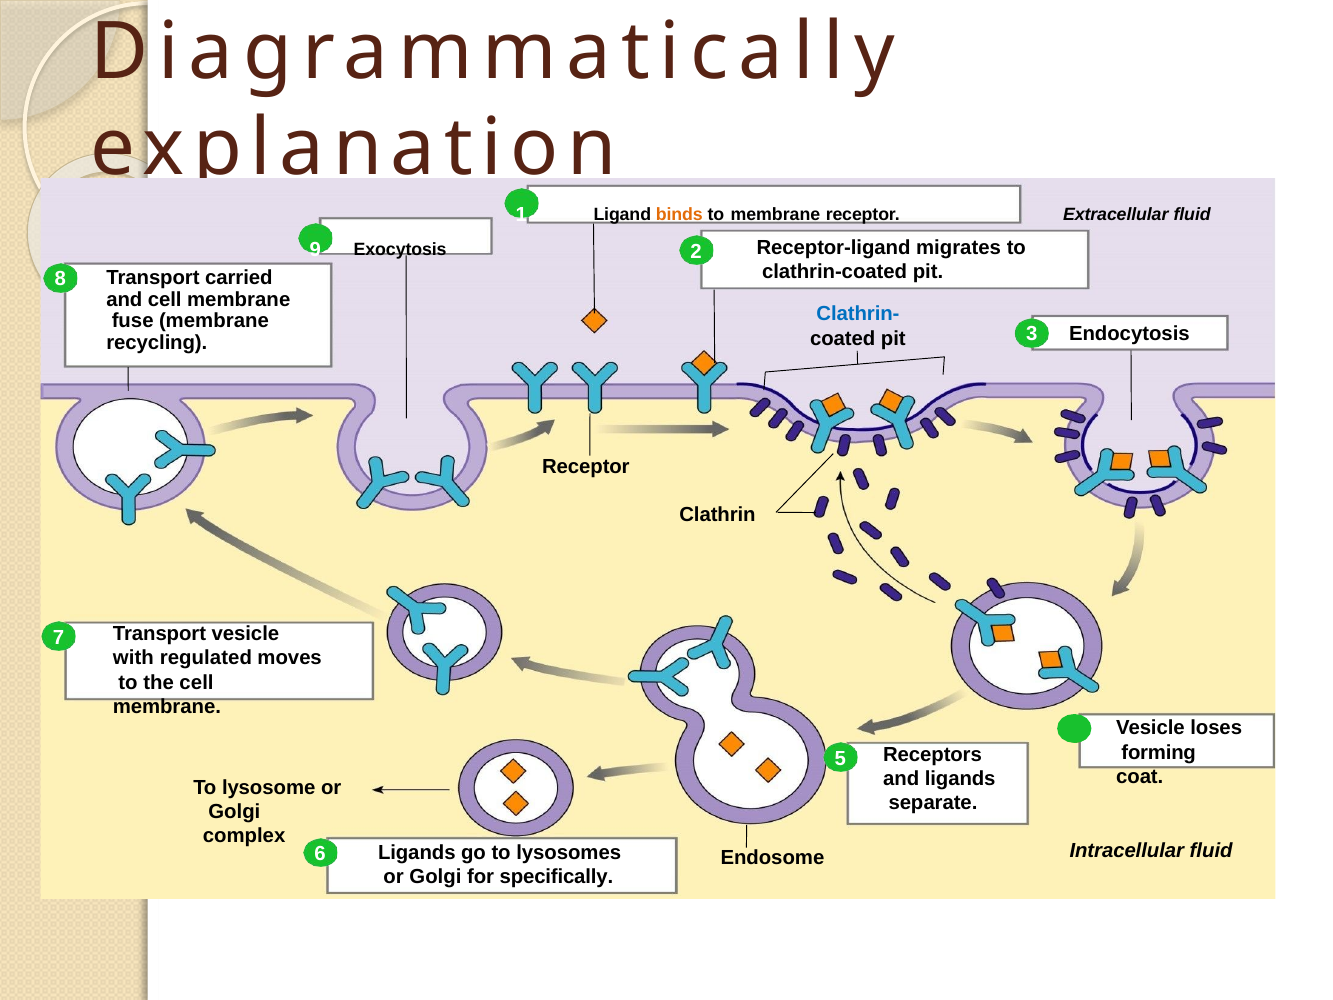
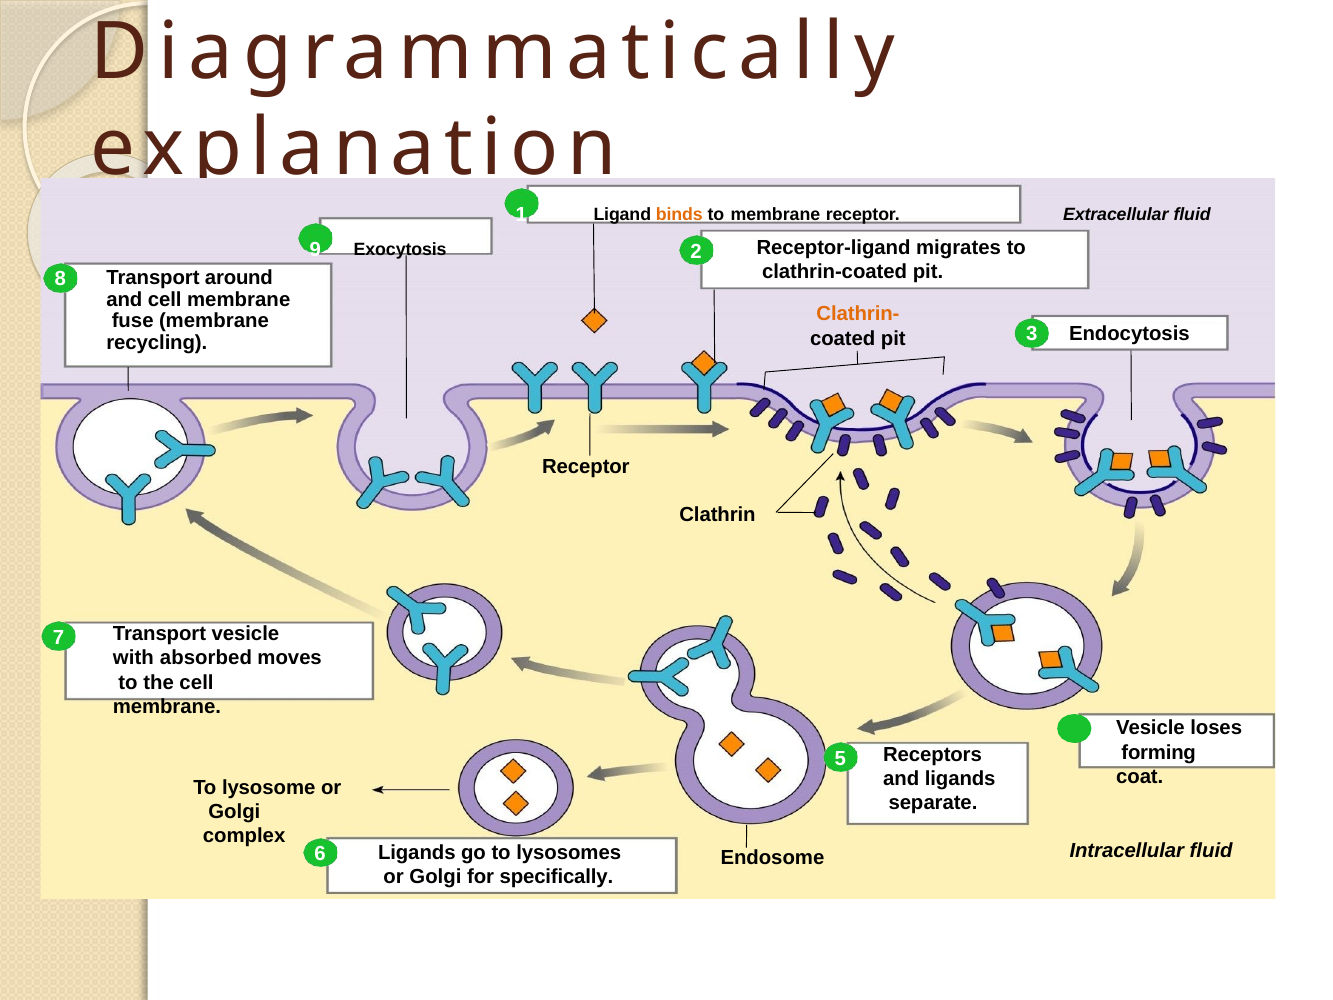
carried: carried -> around
Clathrin- colour: blue -> orange
regulated: regulated -> absorbed
